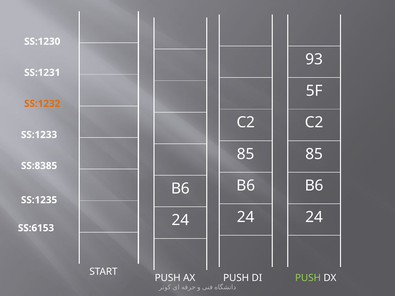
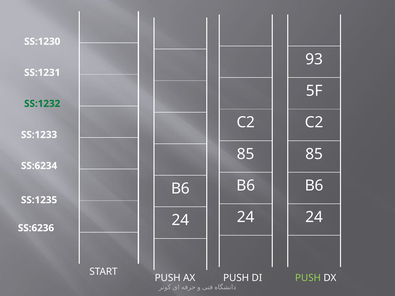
SS:1232 colour: orange -> green
SS:8385: SS:8385 -> SS:6234
SS:6153: SS:6153 -> SS:6236
